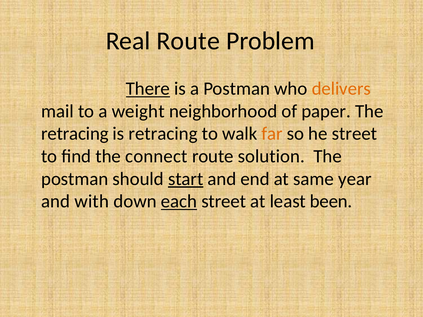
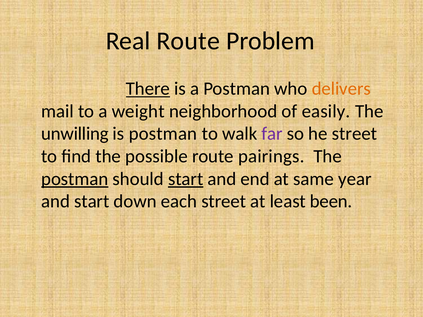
paper: paper -> easily
retracing at (75, 134): retracing -> unwilling
is retracing: retracing -> postman
far colour: orange -> purple
connect: connect -> possible
solution: solution -> pairings
postman at (75, 179) underline: none -> present
and with: with -> start
each underline: present -> none
